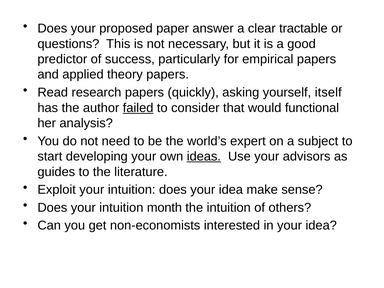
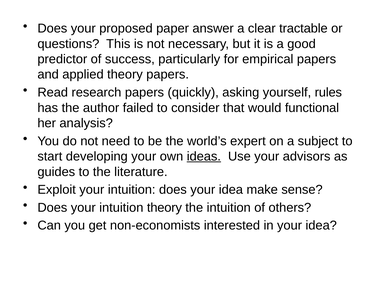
itself: itself -> rules
failed underline: present -> none
intuition month: month -> theory
